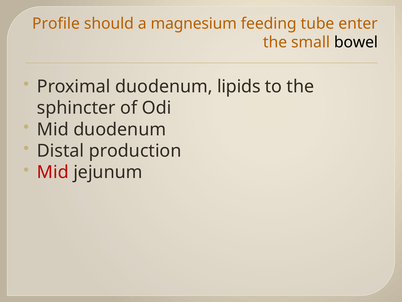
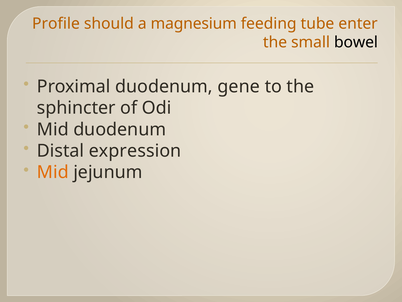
lipids: lipids -> gene
production: production -> expression
Mid at (53, 172) colour: red -> orange
